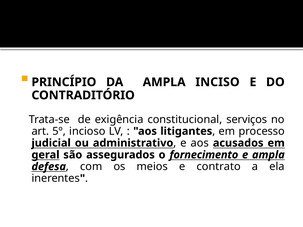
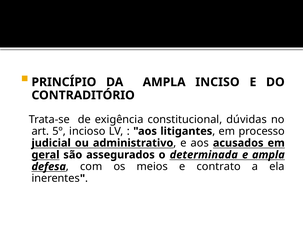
serviços: serviços -> dúvidas
fornecimento: fornecimento -> determinada
